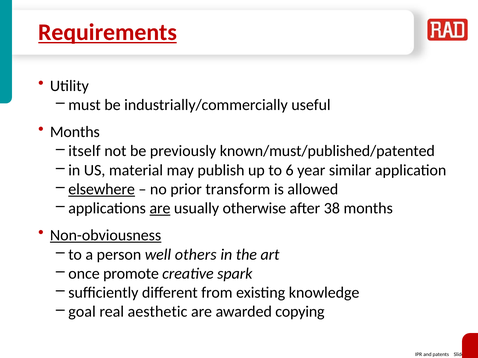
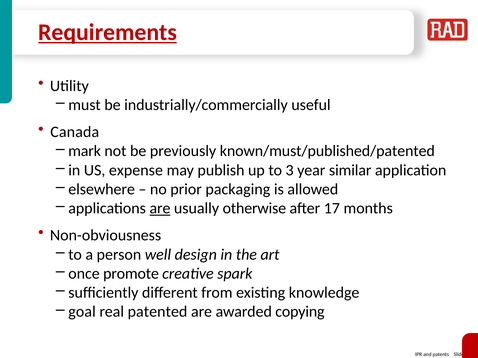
Months at (75, 132): Months -> Canada
itself: itself -> mark
material: material -> expense
6: 6 -> 3
elsewhere underline: present -> none
transform: transform -> packaging
38: 38 -> 17
Non-obviousness underline: present -> none
others: others -> design
aesthetic: aesthetic -> patented
